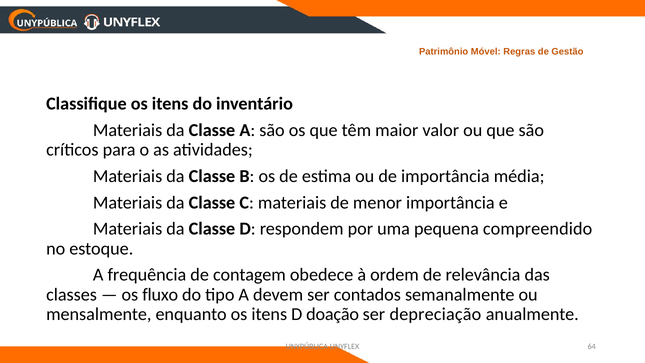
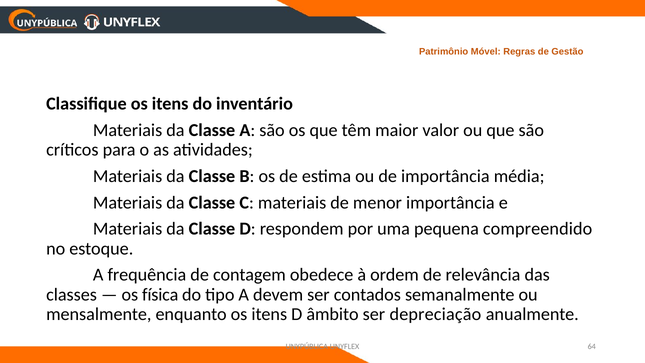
fluxo: fluxo -> física
doação: doação -> âmbito
